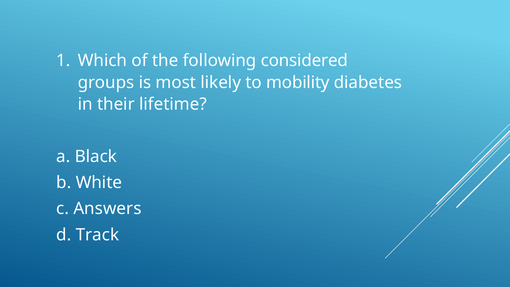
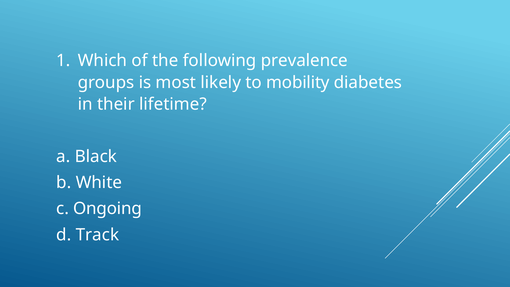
considered: considered -> prevalence
Answers: Answers -> Ongoing
